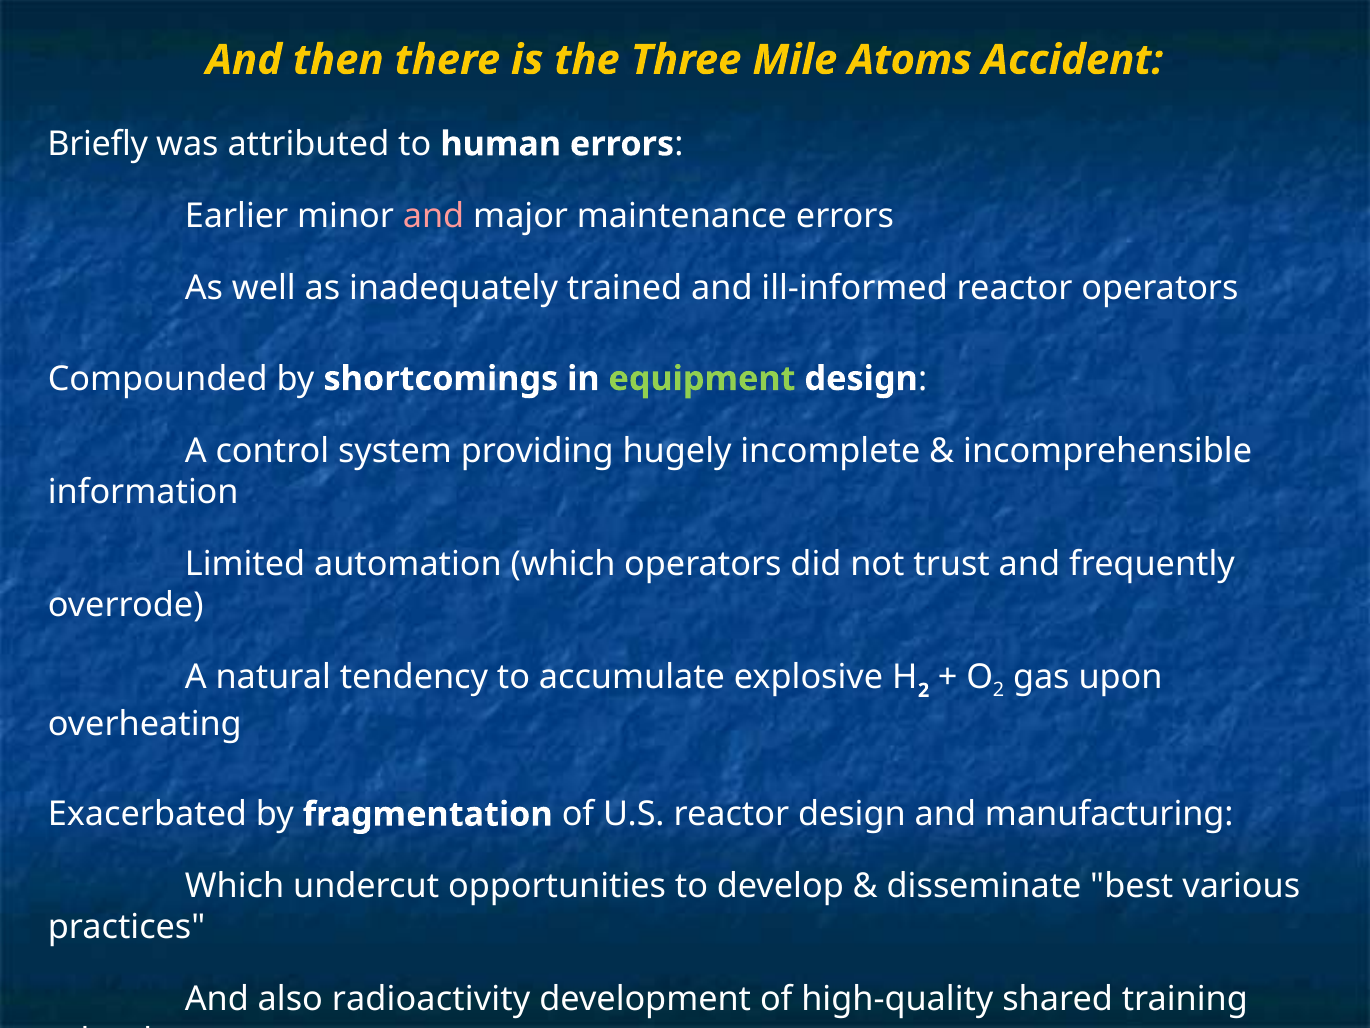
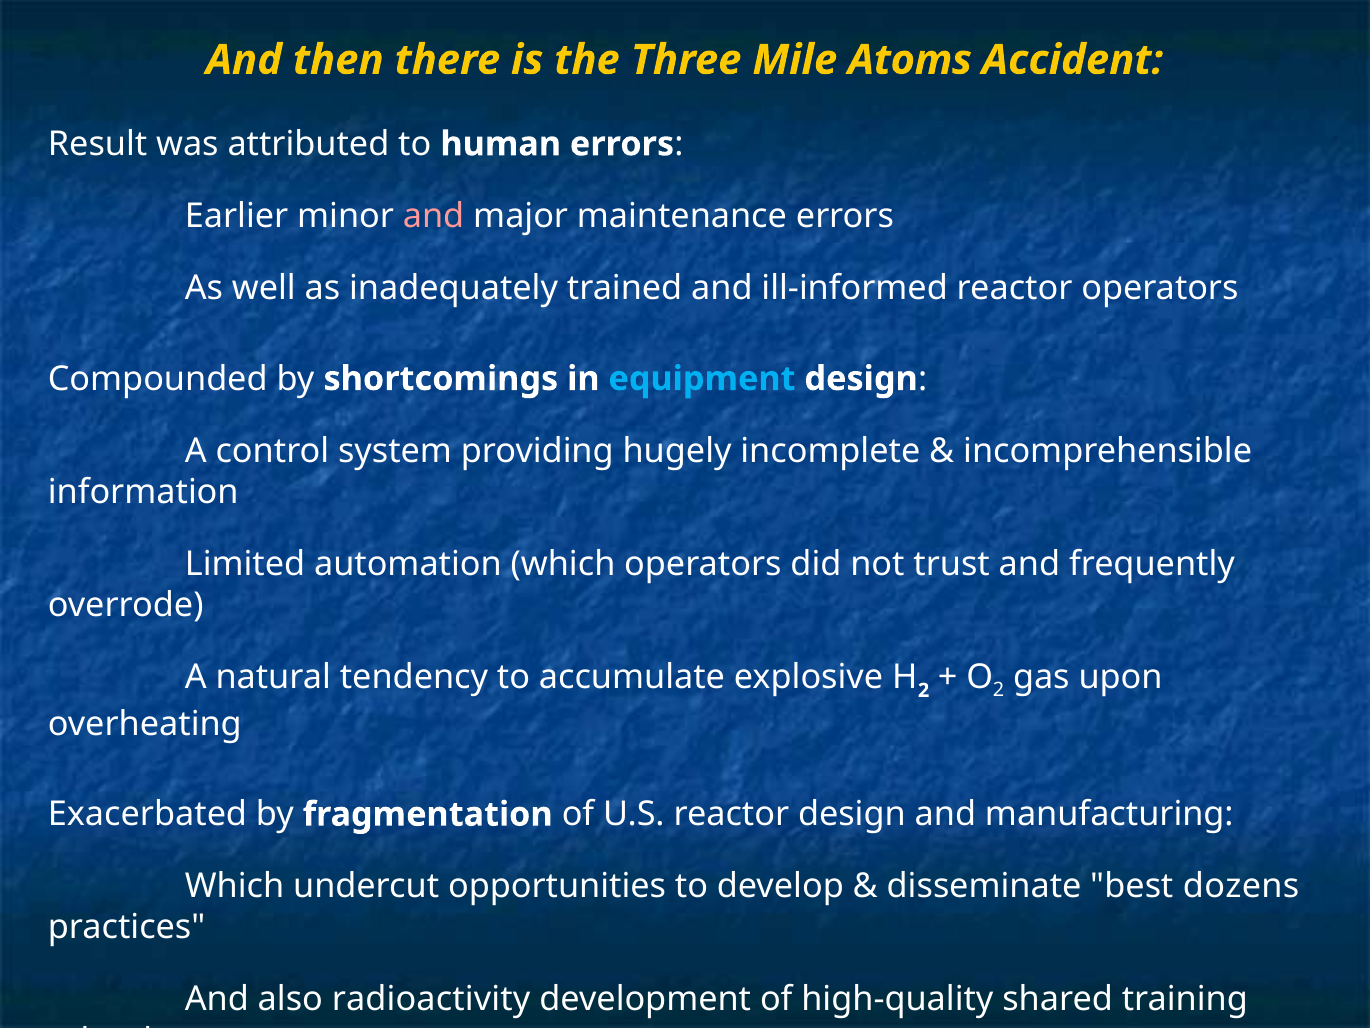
Briefly: Briefly -> Result
equipment colour: light green -> light blue
various: various -> dozens
